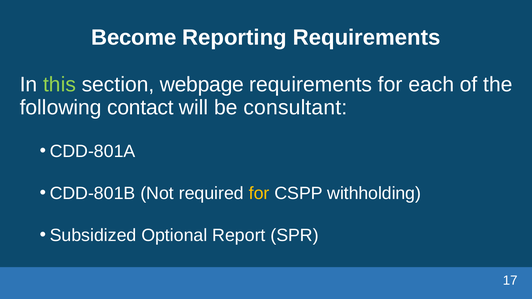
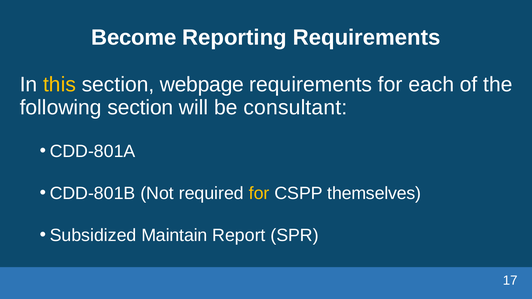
this colour: light green -> yellow
following contact: contact -> section
withholding: withholding -> themselves
Optional: Optional -> Maintain
